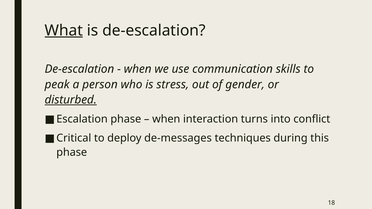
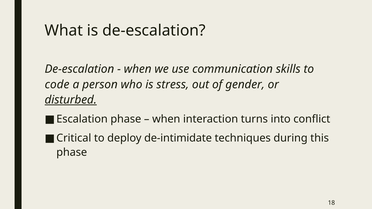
What underline: present -> none
peak: peak -> code
de-messages: de-messages -> de-intimidate
